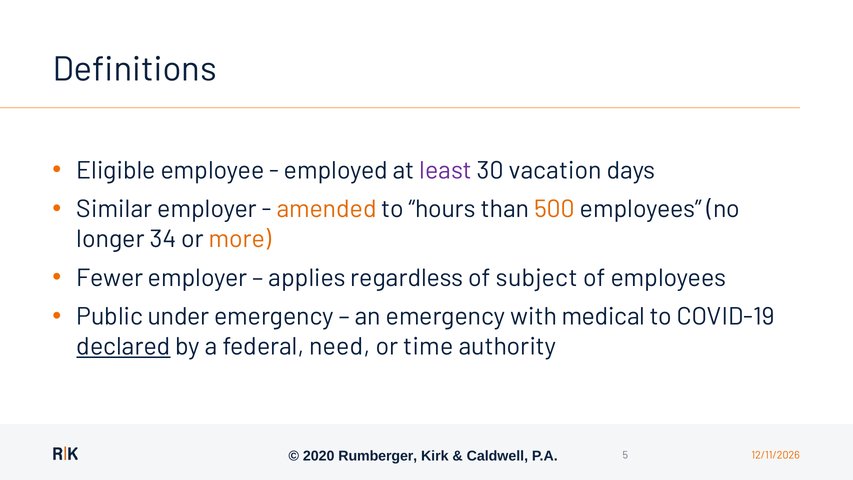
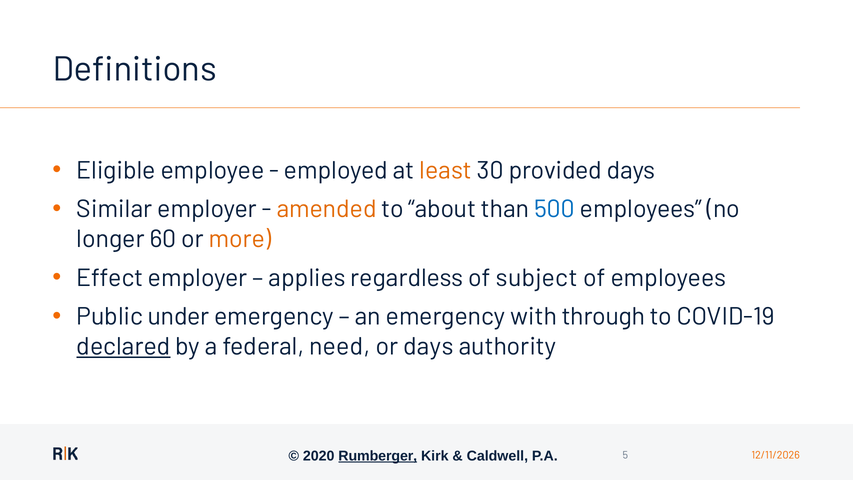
least colour: purple -> orange
vacation: vacation -> provided
hours: hours -> about
500 colour: orange -> blue
34: 34 -> 60
Fewer: Fewer -> Effect
medical: medical -> through
or time: time -> days
Rumberger underline: none -> present
